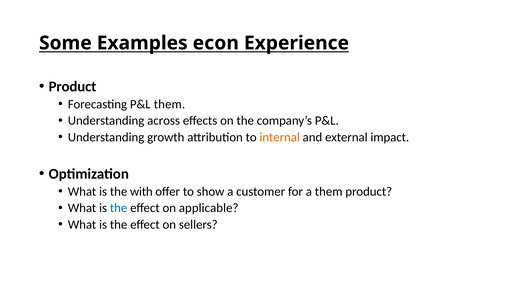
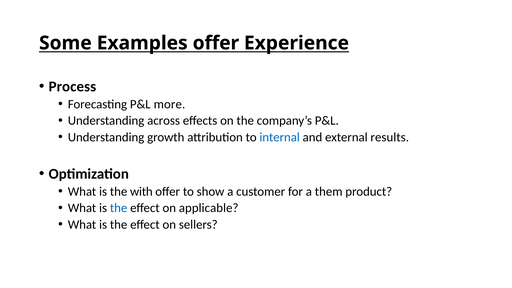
Examples econ: econ -> offer
Product at (73, 87): Product -> Process
P&L them: them -> more
internal colour: orange -> blue
impact: impact -> results
